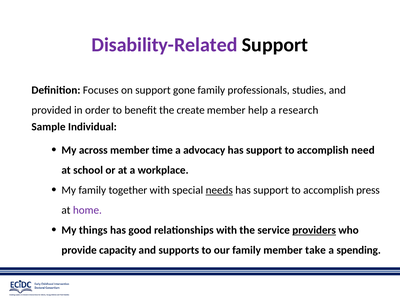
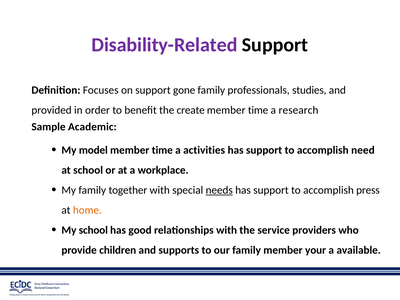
help at (258, 110): help -> time
Individual: Individual -> Academic
across: across -> model
advocacy: advocacy -> activities
home colour: purple -> orange
My things: things -> school
providers underline: present -> none
capacity: capacity -> children
take: take -> your
spending: spending -> available
